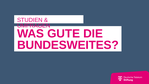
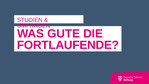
BUNDESWEITES: BUNDESWEITES -> FORTLAUFENDE
